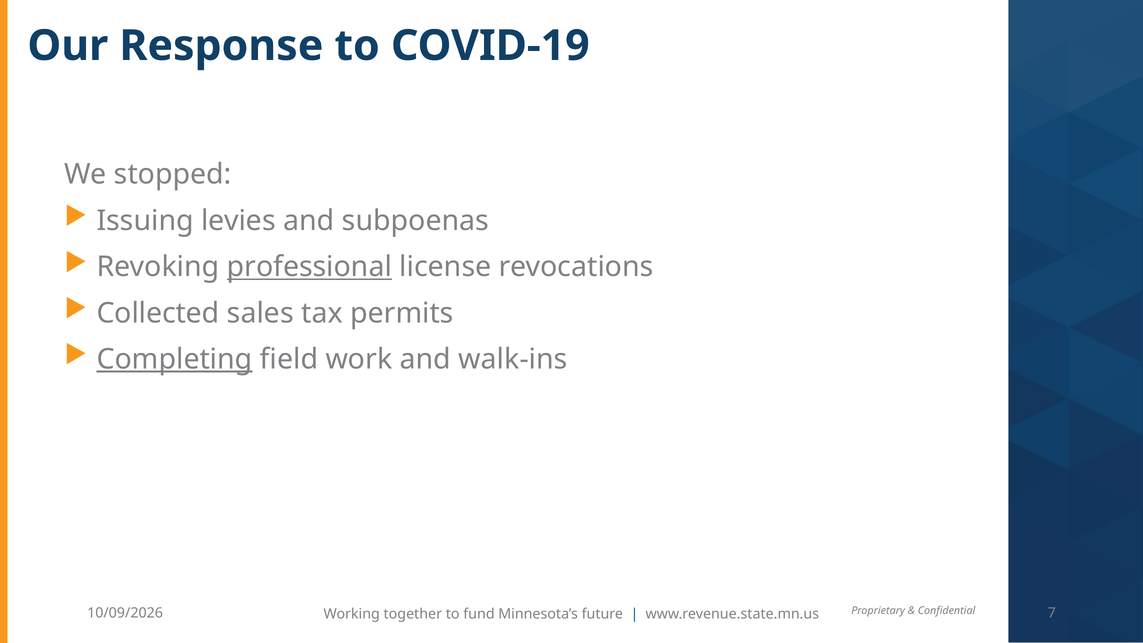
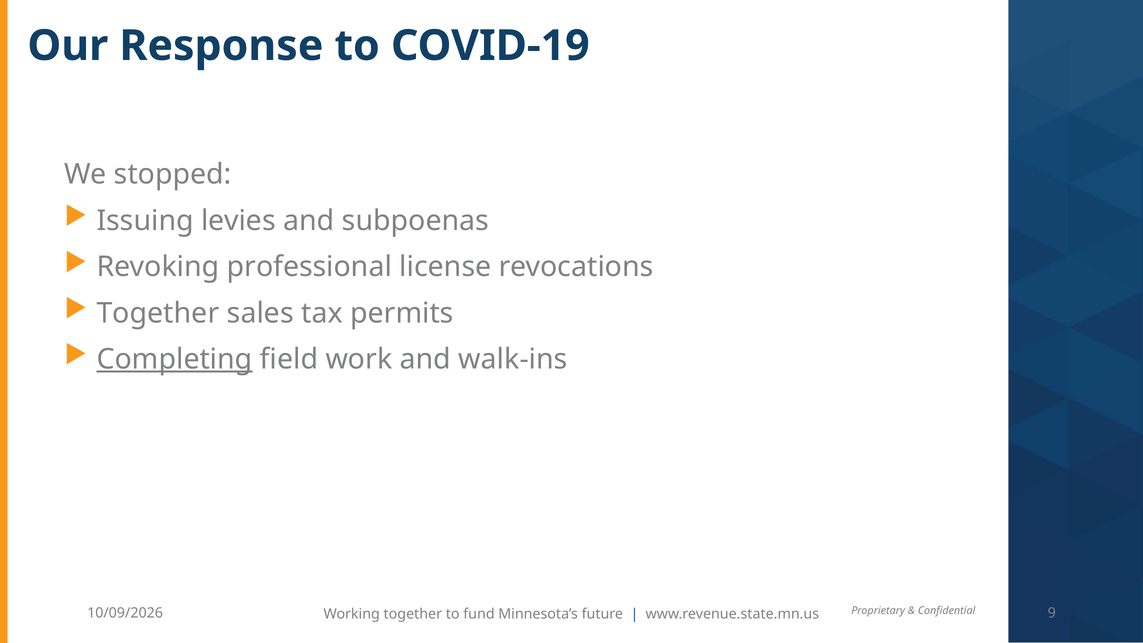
professional underline: present -> none
Collected at (158, 313): Collected -> Together
7: 7 -> 9
